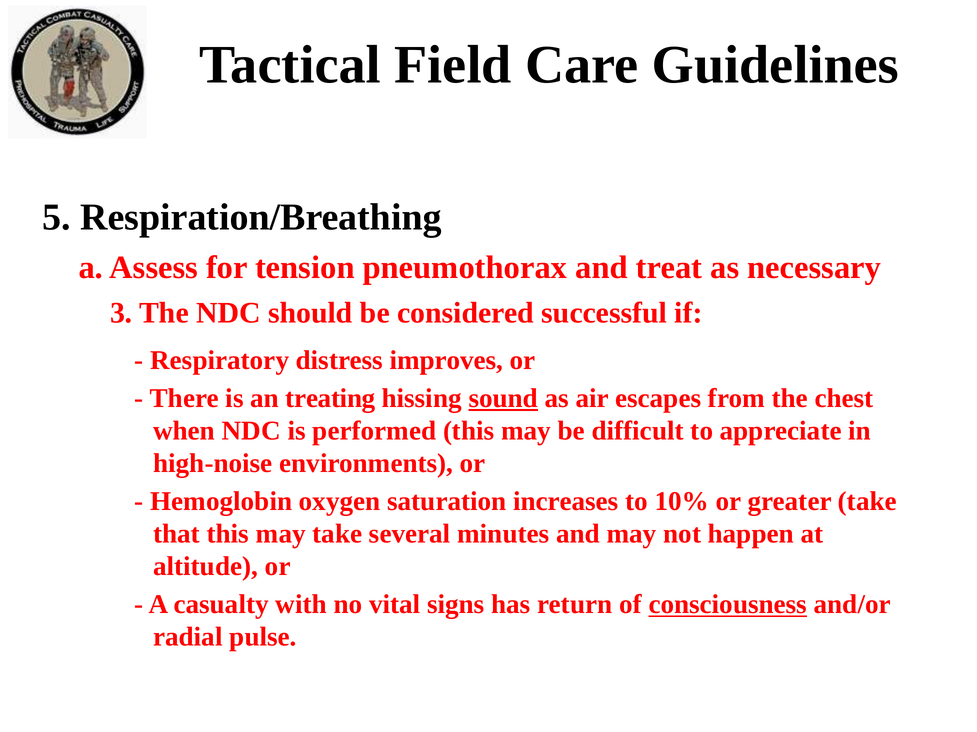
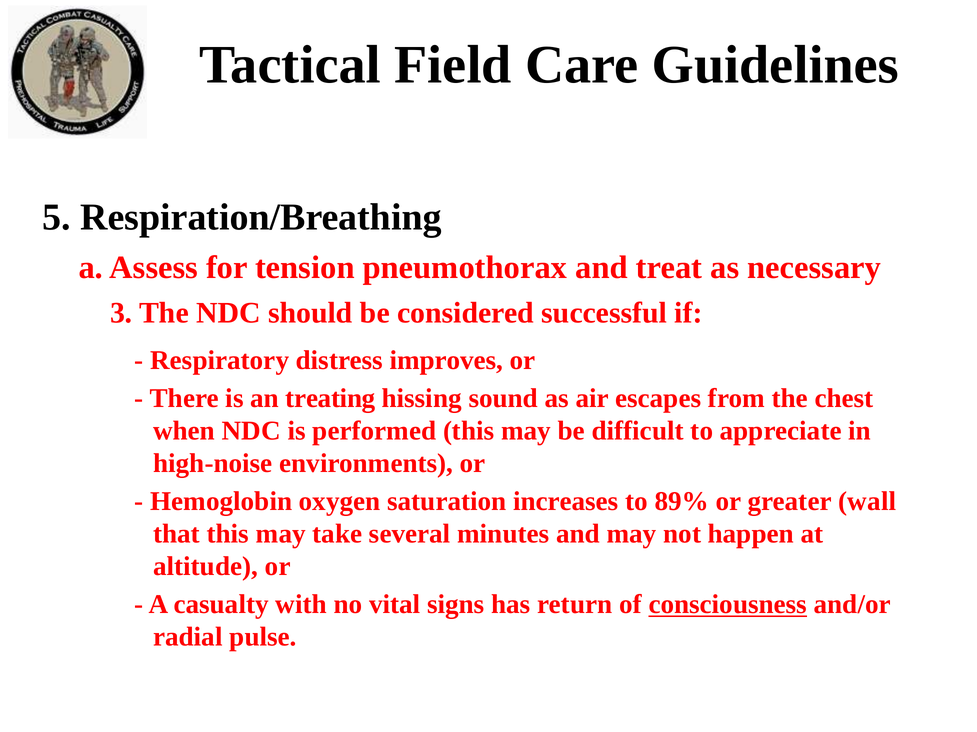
sound underline: present -> none
10%: 10% -> 89%
greater take: take -> wall
